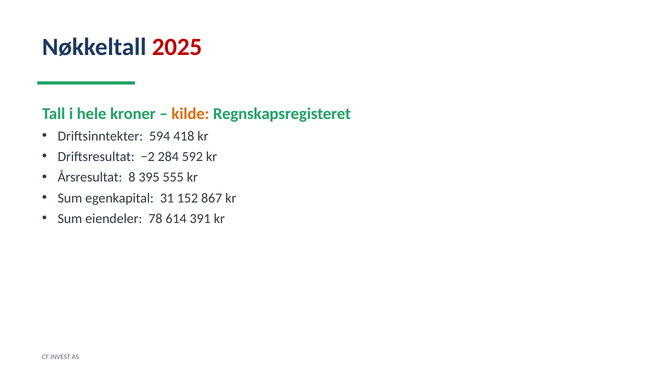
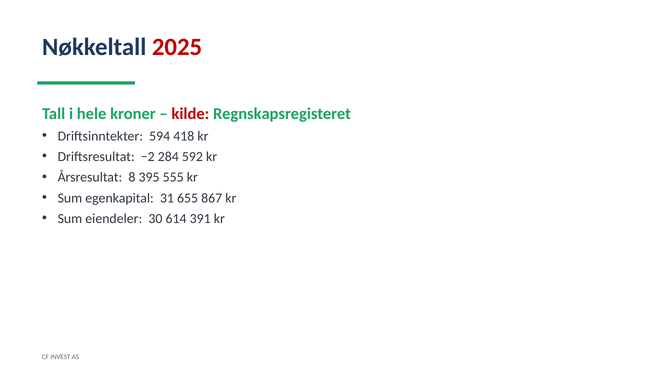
kilde colour: orange -> red
152: 152 -> 655
78: 78 -> 30
